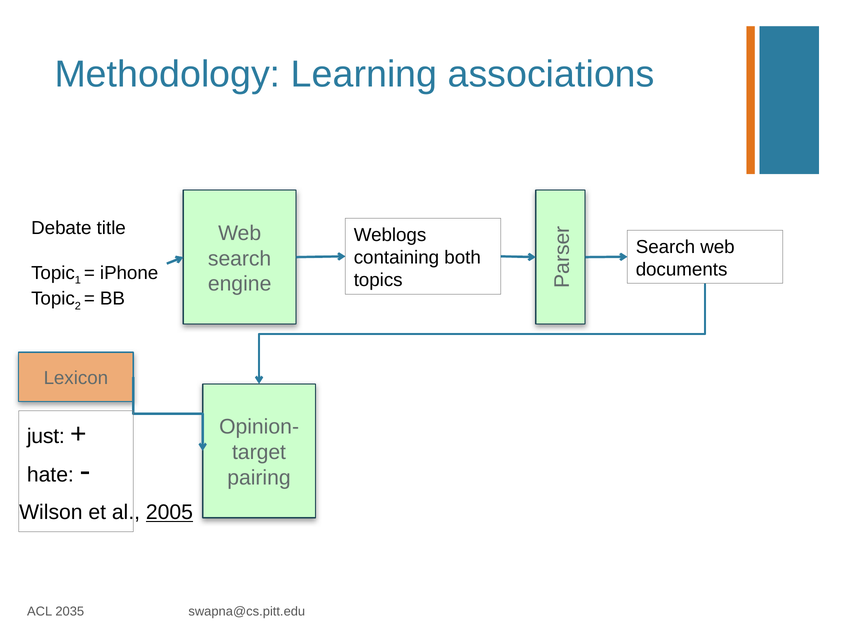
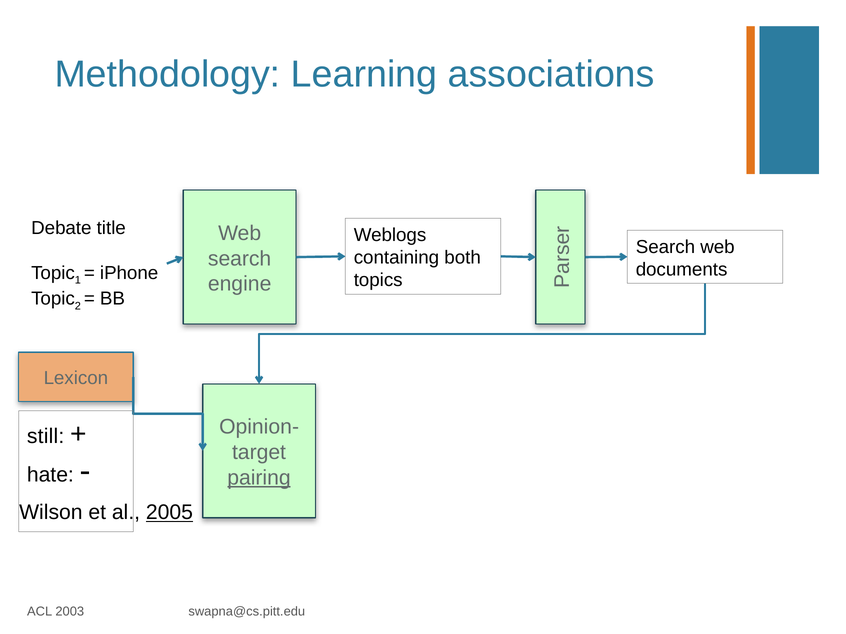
just: just -> still
pairing underline: none -> present
2035: 2035 -> 2003
